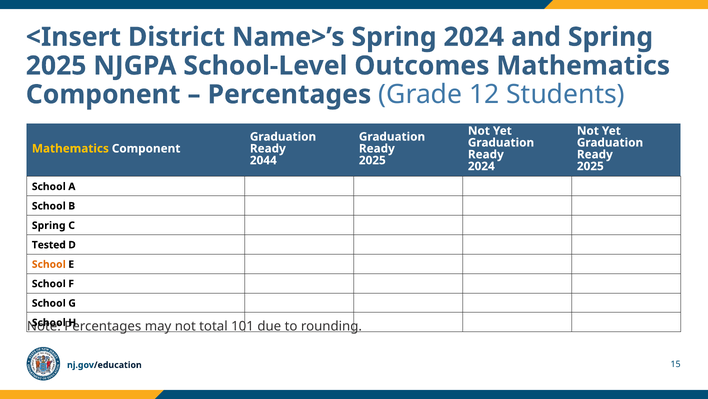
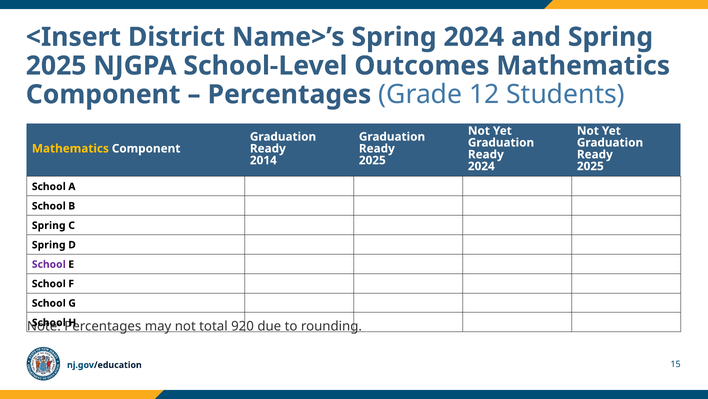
2044: 2044 -> 2014
Tested at (49, 244): Tested -> Spring
School at (49, 264) colour: orange -> purple
101: 101 -> 920
